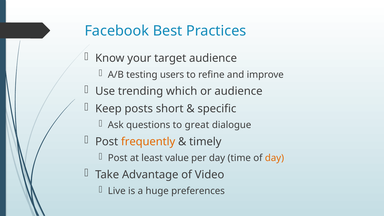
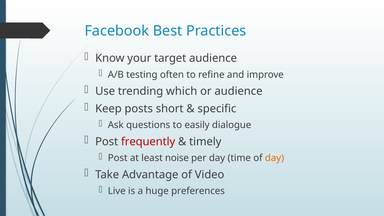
users: users -> often
great: great -> easily
frequently colour: orange -> red
value: value -> noise
